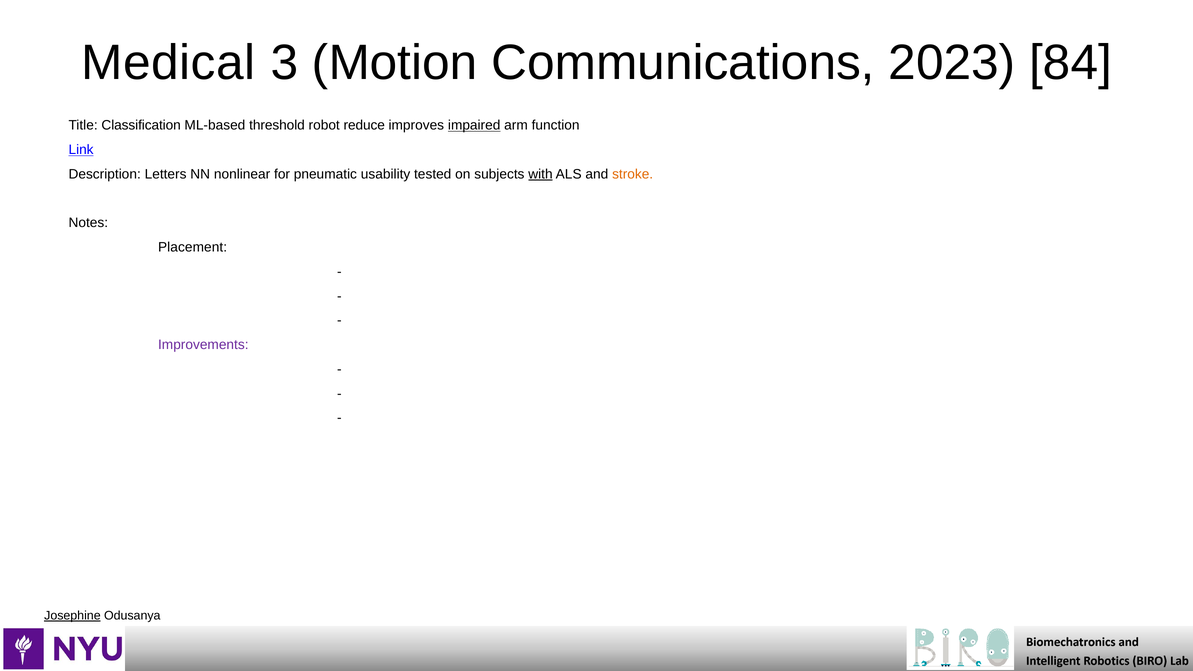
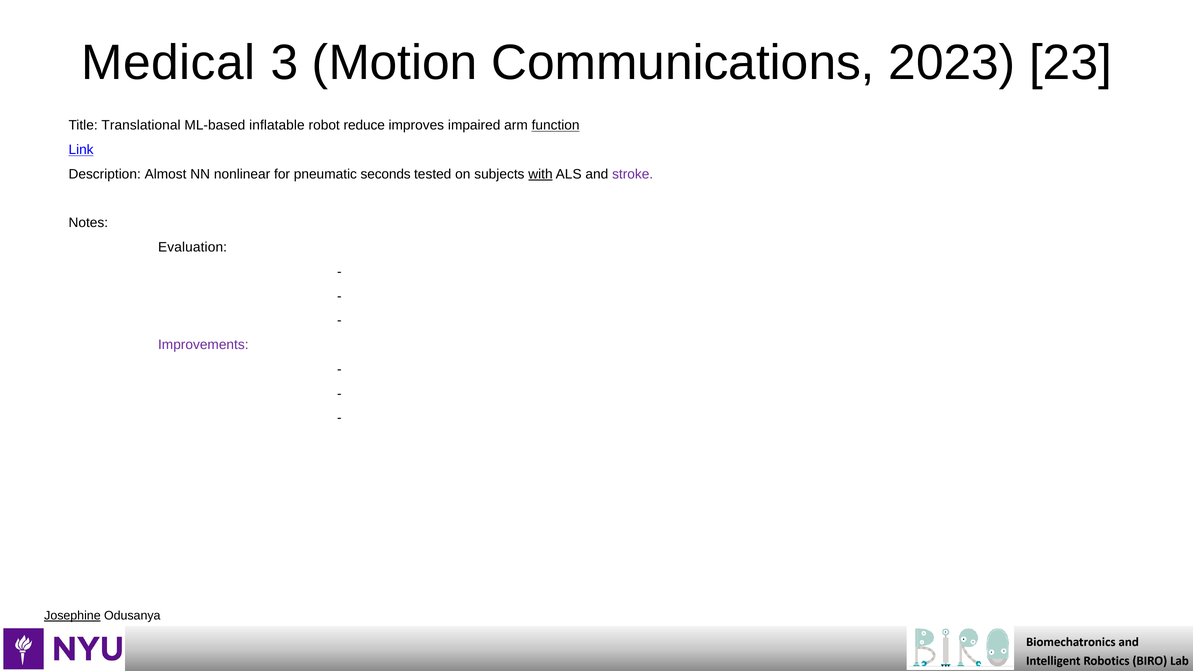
84: 84 -> 23
Classification: Classification -> Translational
threshold: threshold -> inflatable
impaired underline: present -> none
function underline: none -> present
Letters: Letters -> Almost
usability: usability -> seconds
stroke colour: orange -> purple
Placement: Placement -> Evaluation
